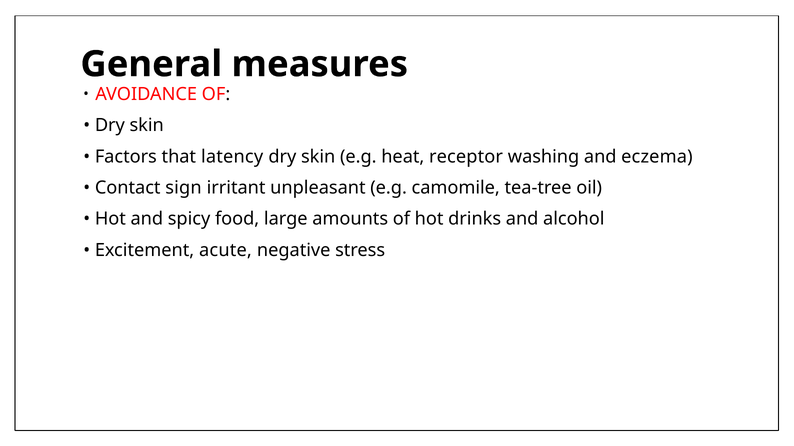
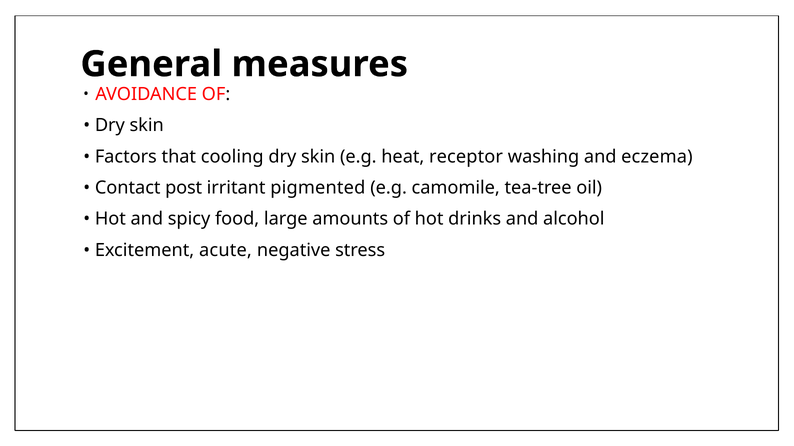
latency: latency -> cooling
sign: sign -> post
unpleasant: unpleasant -> pigmented
